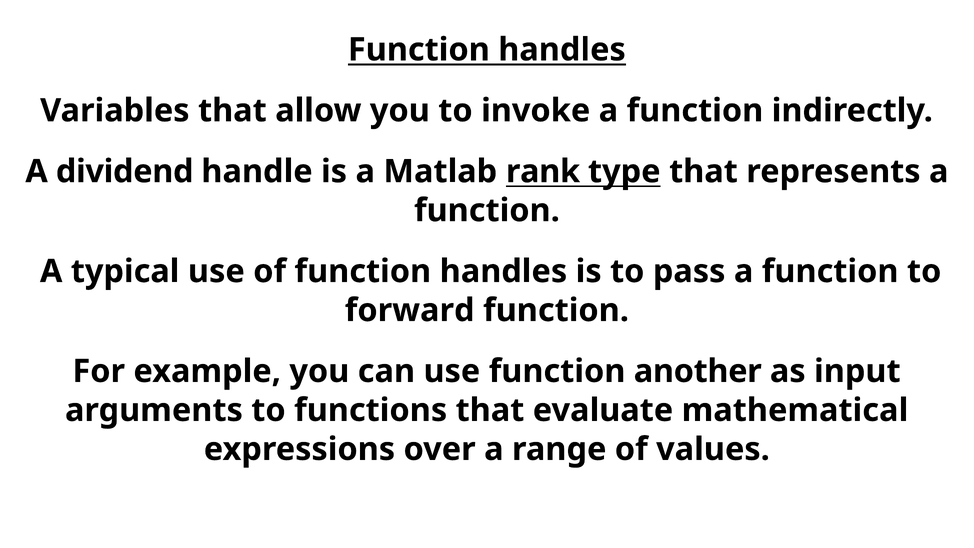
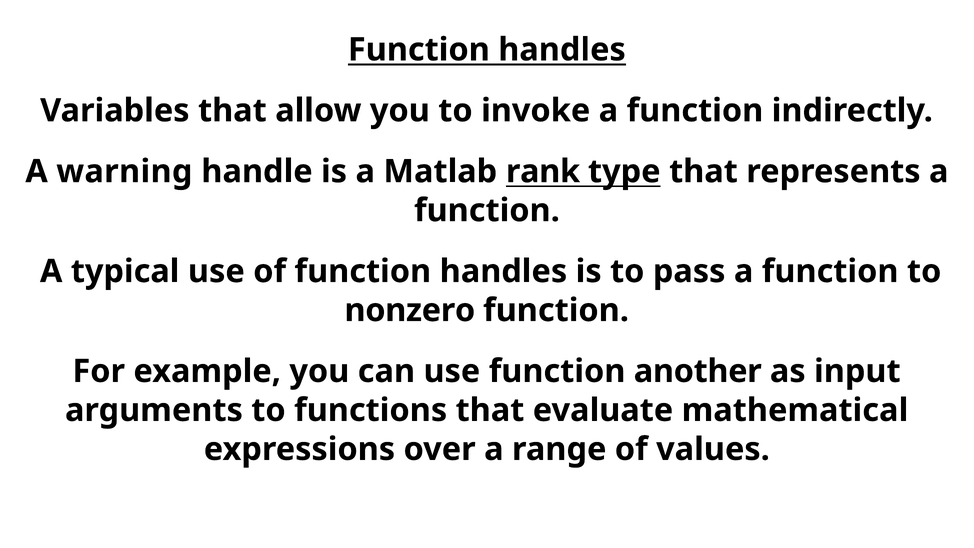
dividend: dividend -> warning
forward: forward -> nonzero
